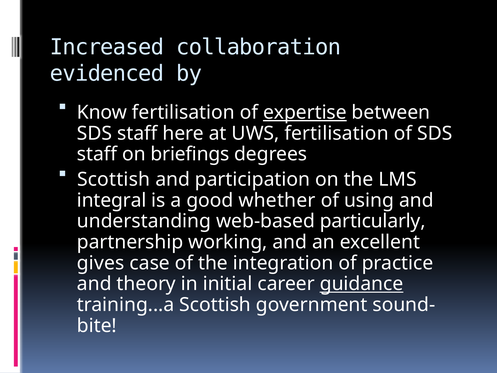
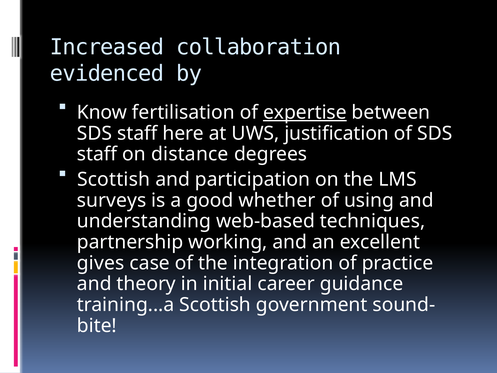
UWS fertilisation: fertilisation -> justification
briefings: briefings -> distance
integral: integral -> surveys
particularly: particularly -> techniques
guidance underline: present -> none
